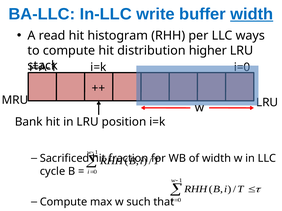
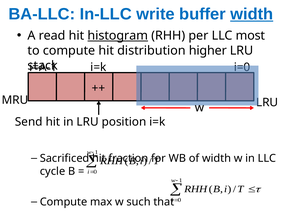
histogram underline: none -> present
ways: ways -> most
Bank: Bank -> Send
